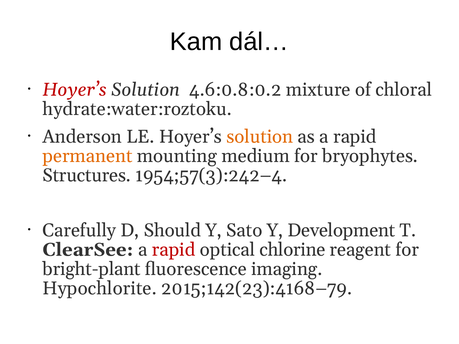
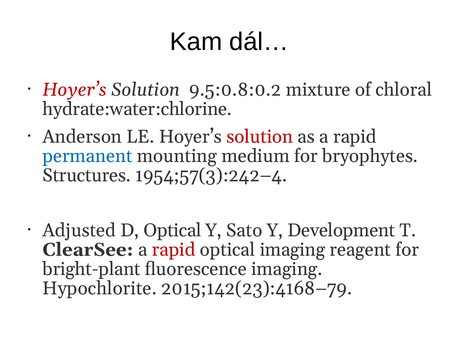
4.6:0.8:0.2: 4.6:0.8:0.2 -> 9.5:0.8:0.2
hydrate:water:roztoku: hydrate:water:roztoku -> hydrate:water:chlorine
solution at (260, 137) colour: orange -> red
permanent colour: orange -> blue
Carefully: Carefully -> Adjusted
D Should: Should -> Optical
optical chlorine: chlorine -> imaging
